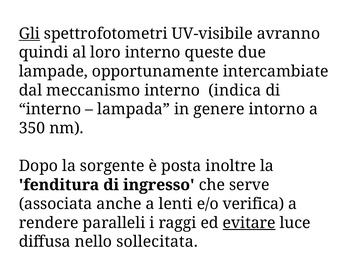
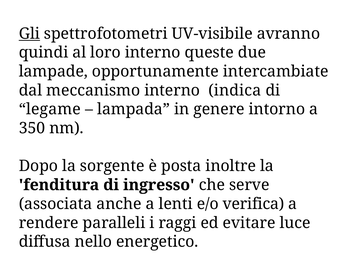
interno at (50, 109): interno -> legame
evitare underline: present -> none
sollecitata: sollecitata -> energetico
